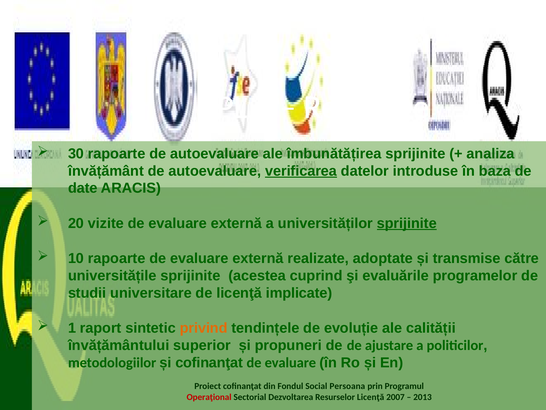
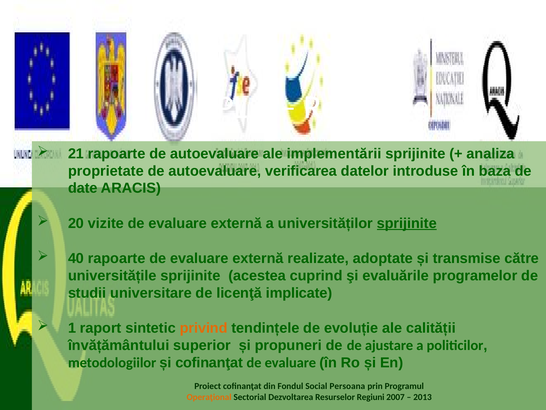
30: 30 -> 21
îmbunătățirea: îmbunătățirea -> implementării
învățământ: învățământ -> proprietate
verificarea underline: present -> none
10: 10 -> 40
Operaţional colour: red -> orange
Resurselor Licenţă: Licenţă -> Regiuni
